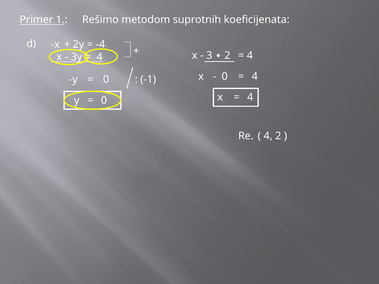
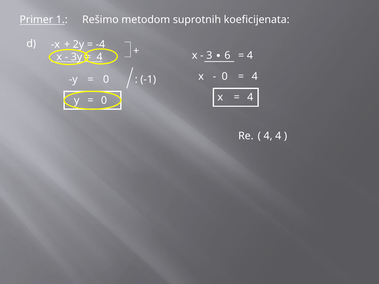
3 2: 2 -> 6
4 2: 2 -> 4
